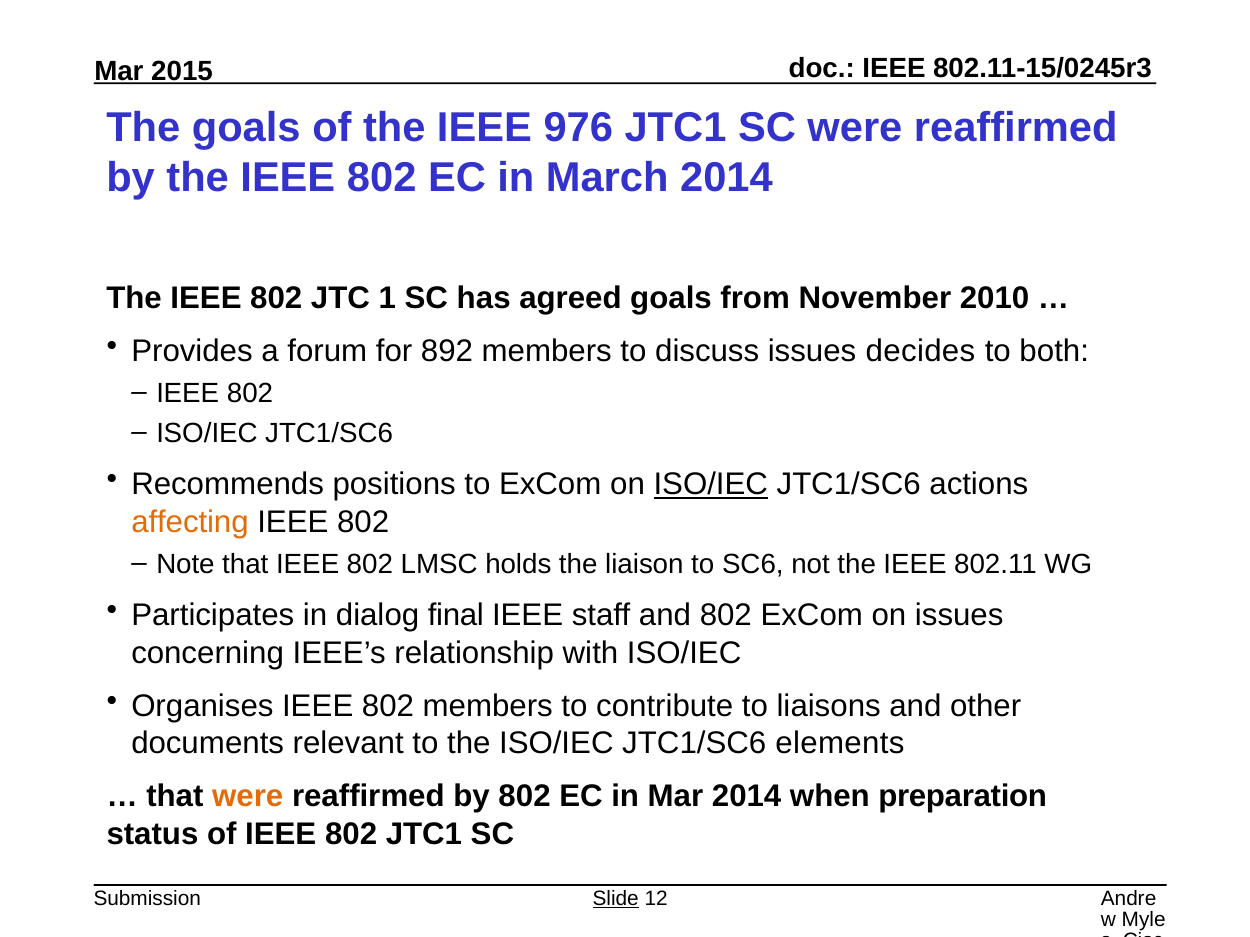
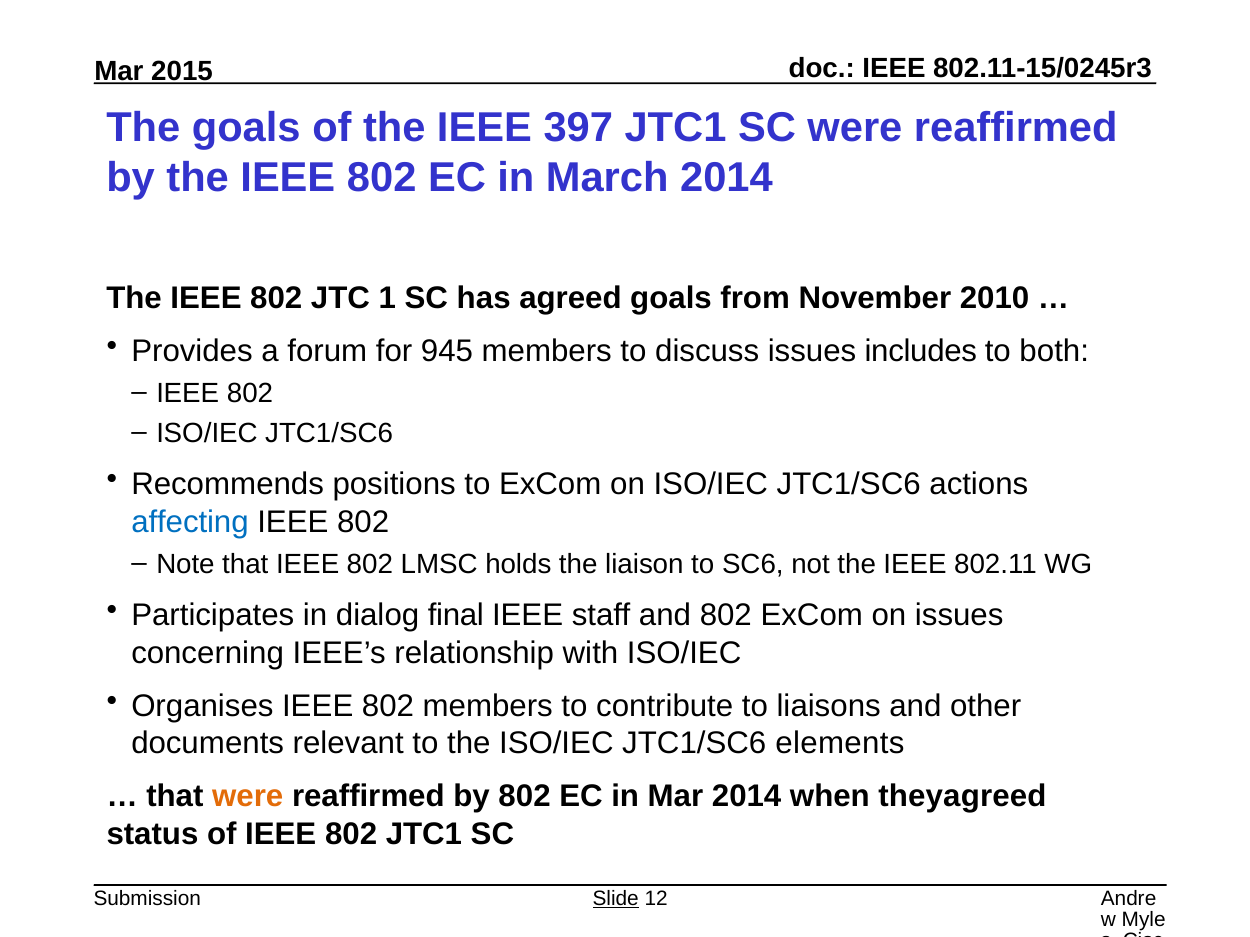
976: 976 -> 397
892: 892 -> 945
decides: decides -> includes
ISO/IEC at (711, 485) underline: present -> none
affecting colour: orange -> blue
preparation: preparation -> theyagreed
